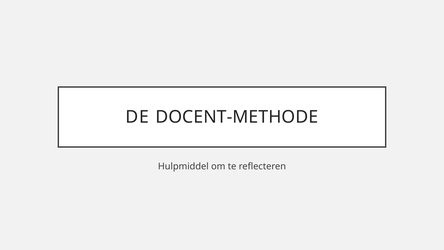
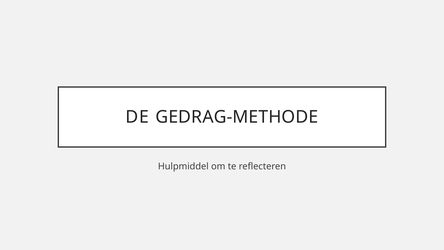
DOCENT-METHODE: DOCENT-METHODE -> GEDRAG-METHODE
